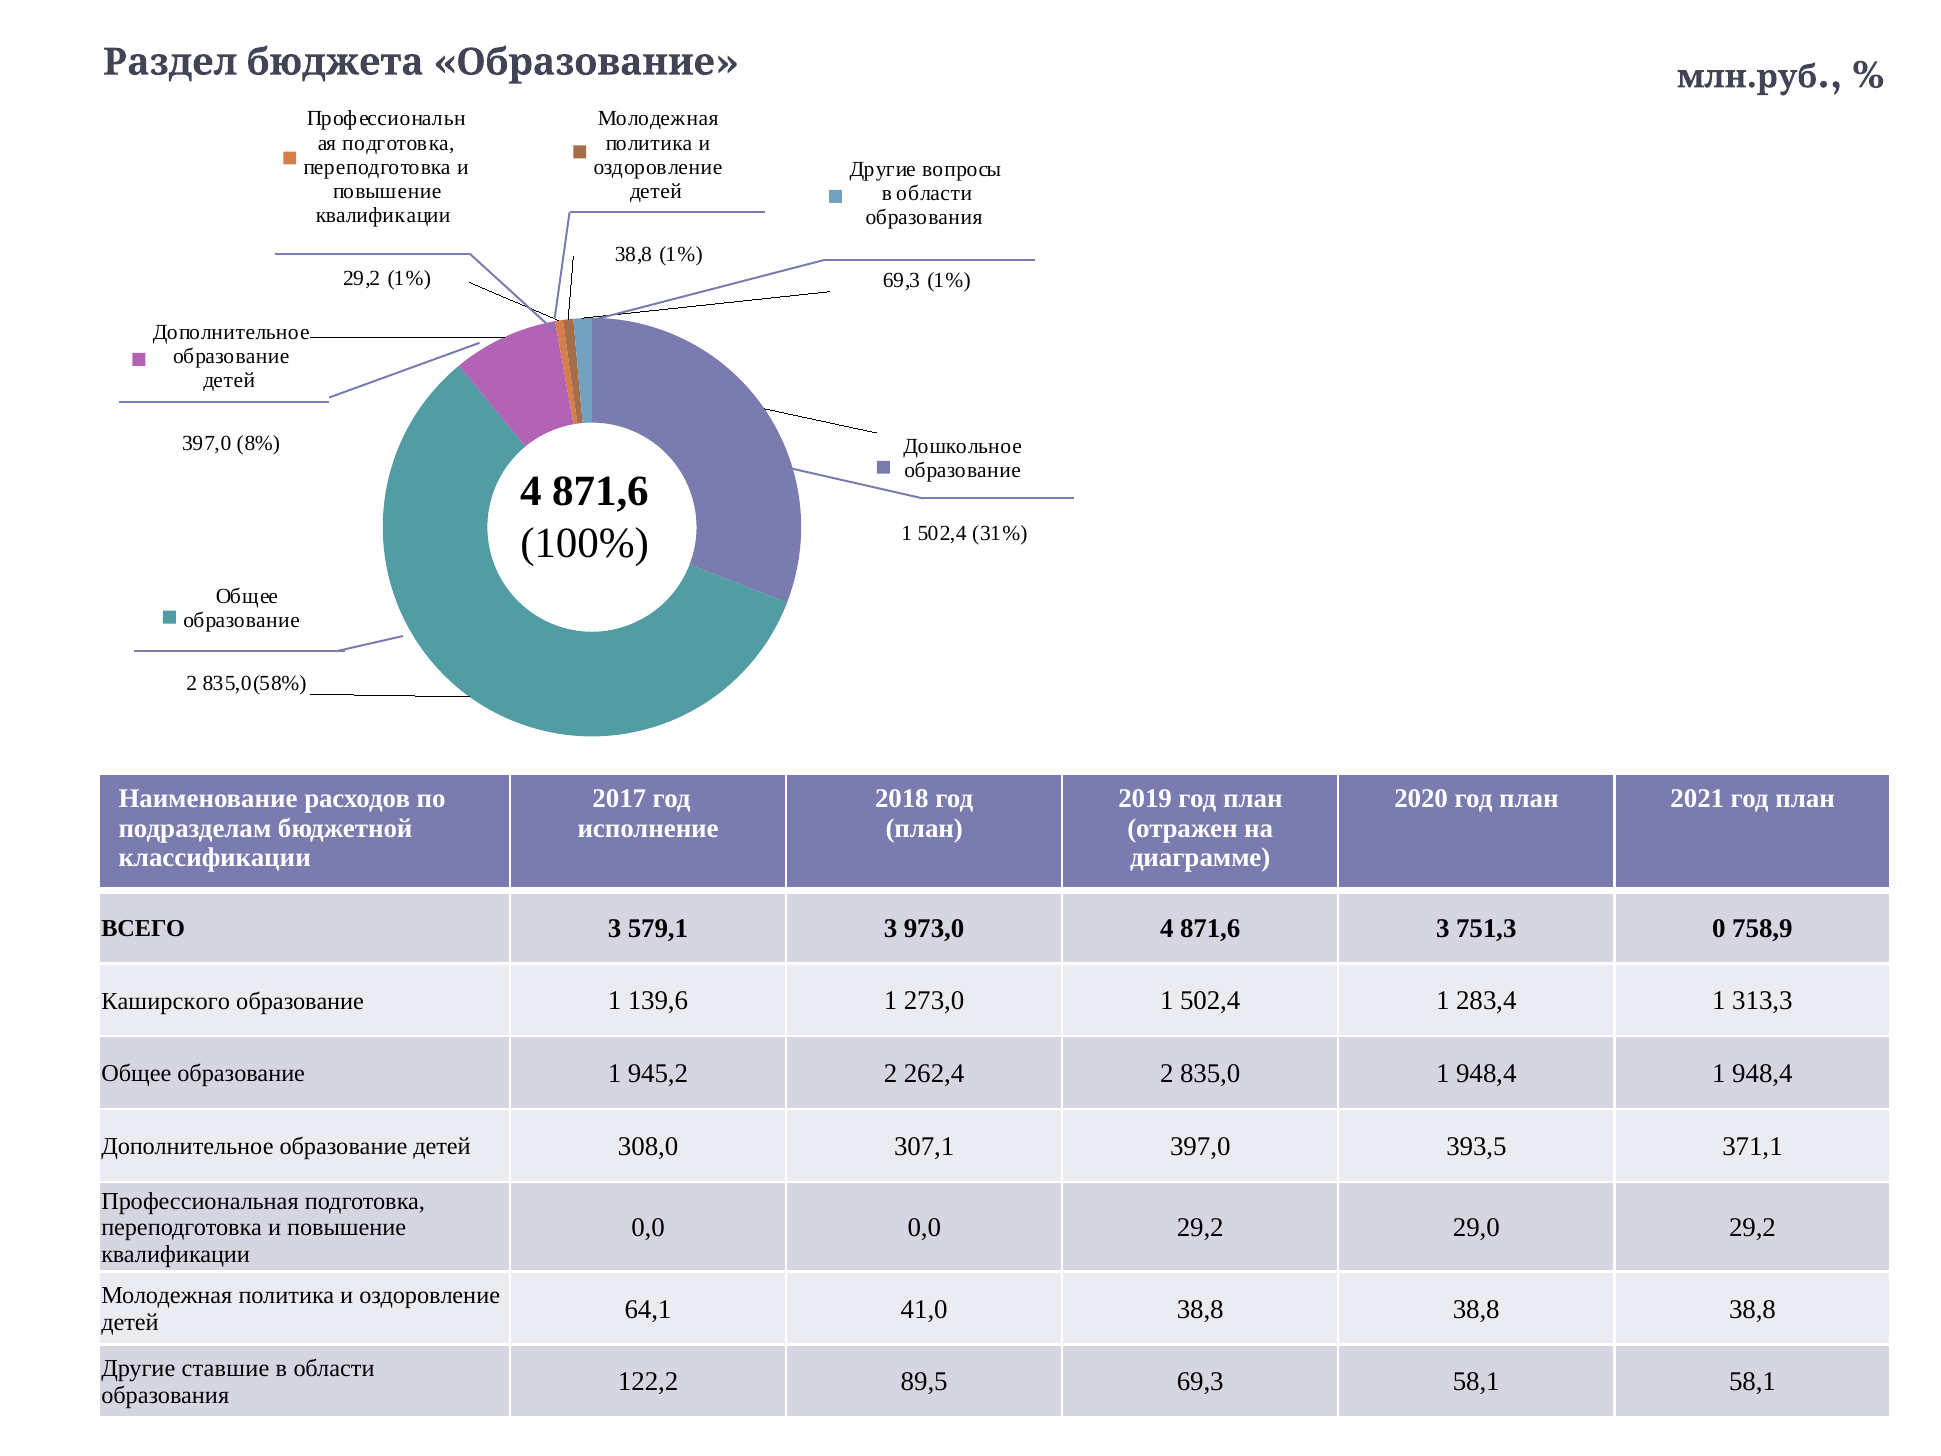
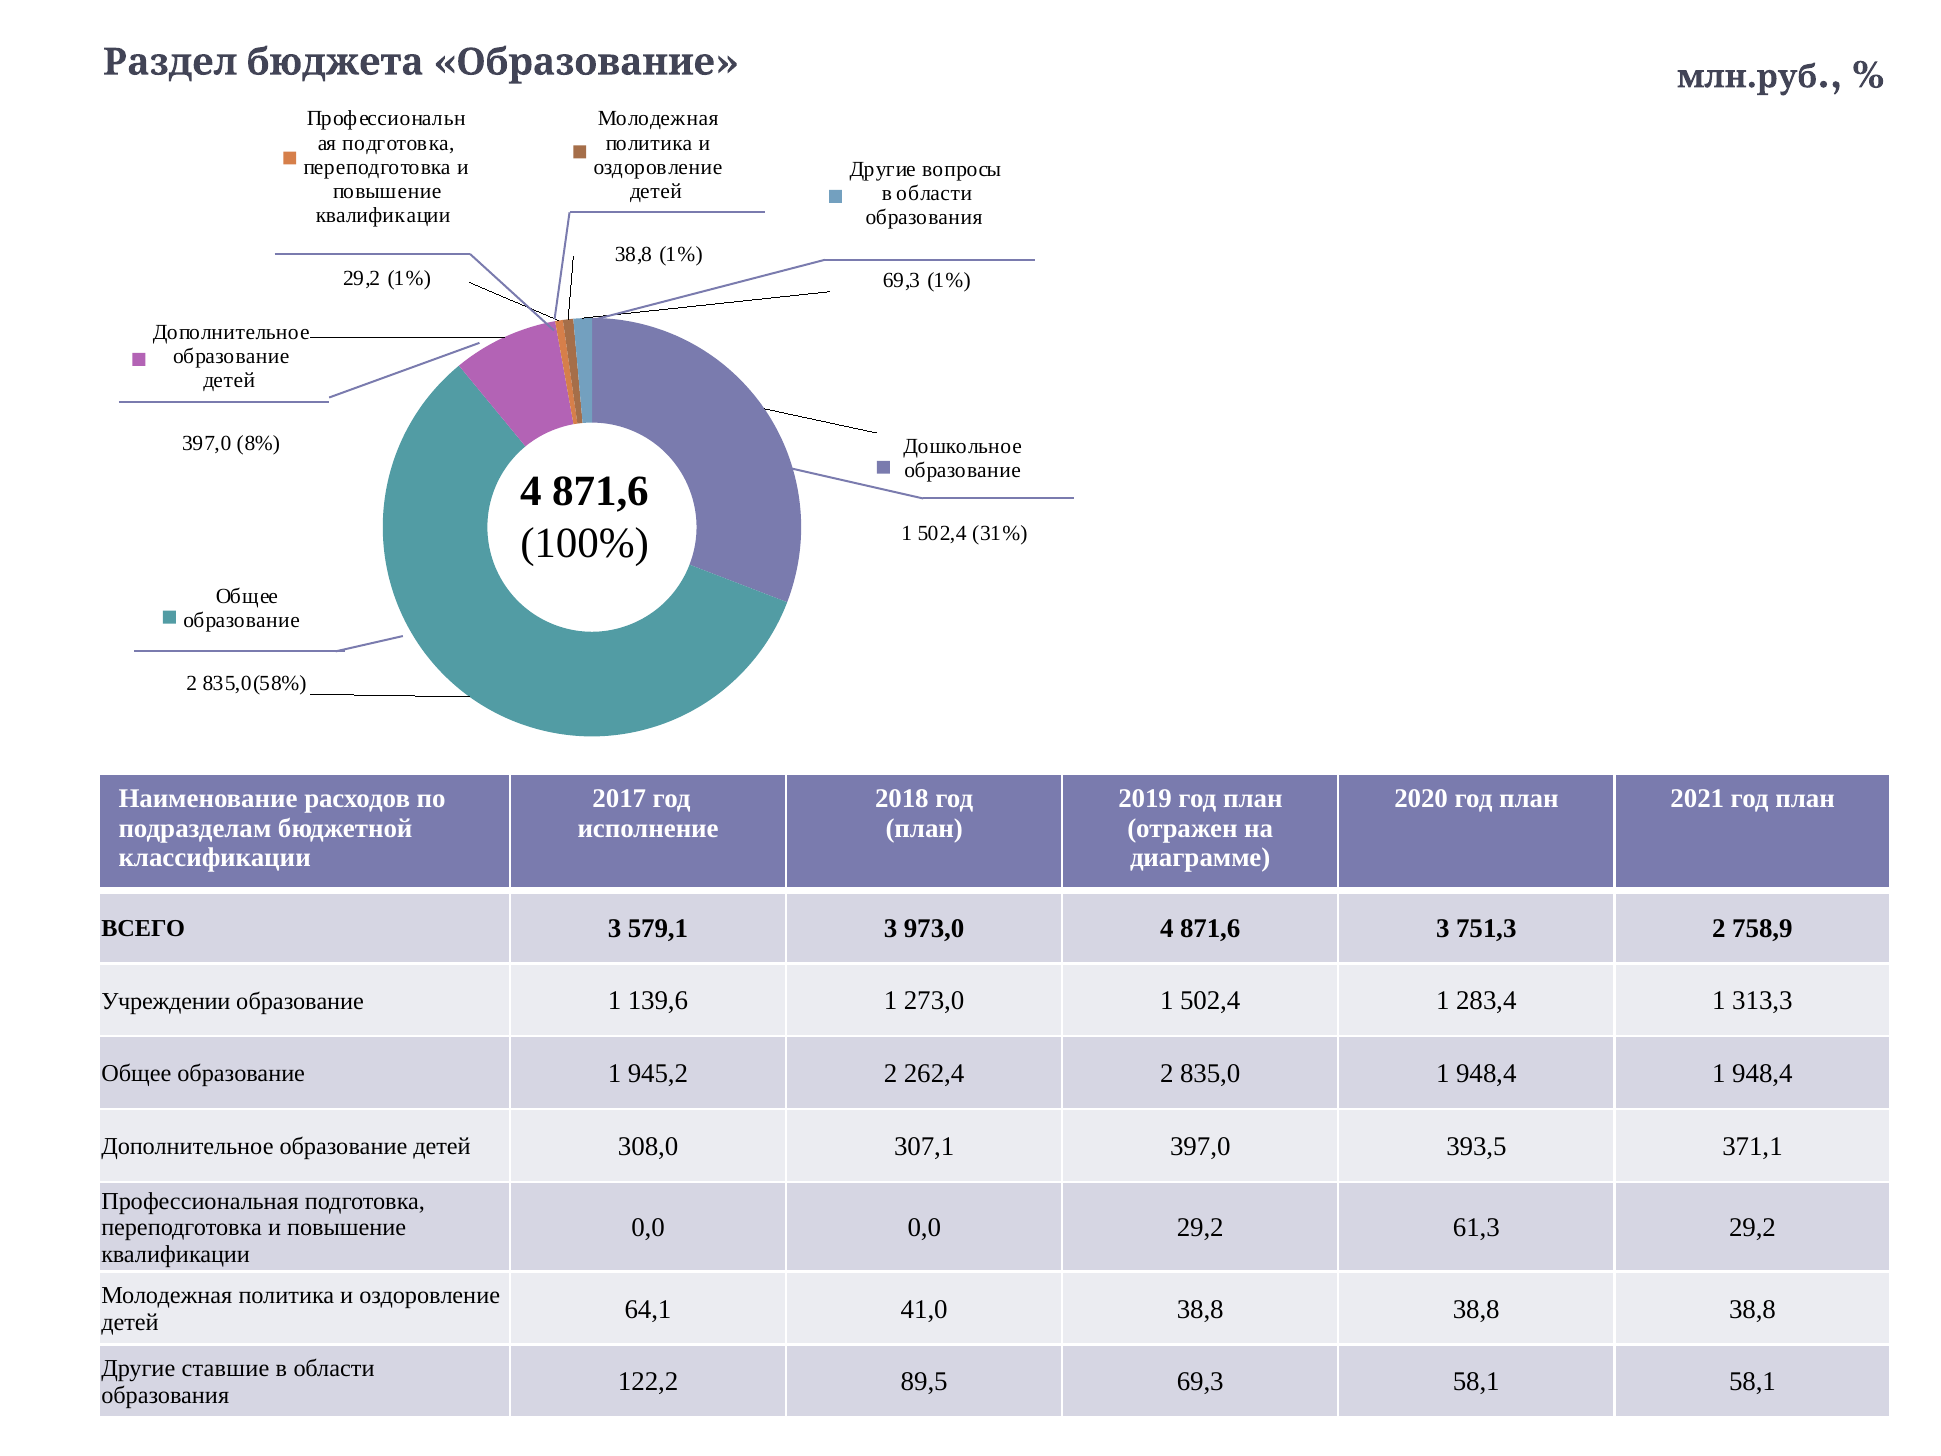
751,3 0: 0 -> 2
Каширского: Каширского -> Учреждении
29,0: 29,0 -> 61,3
